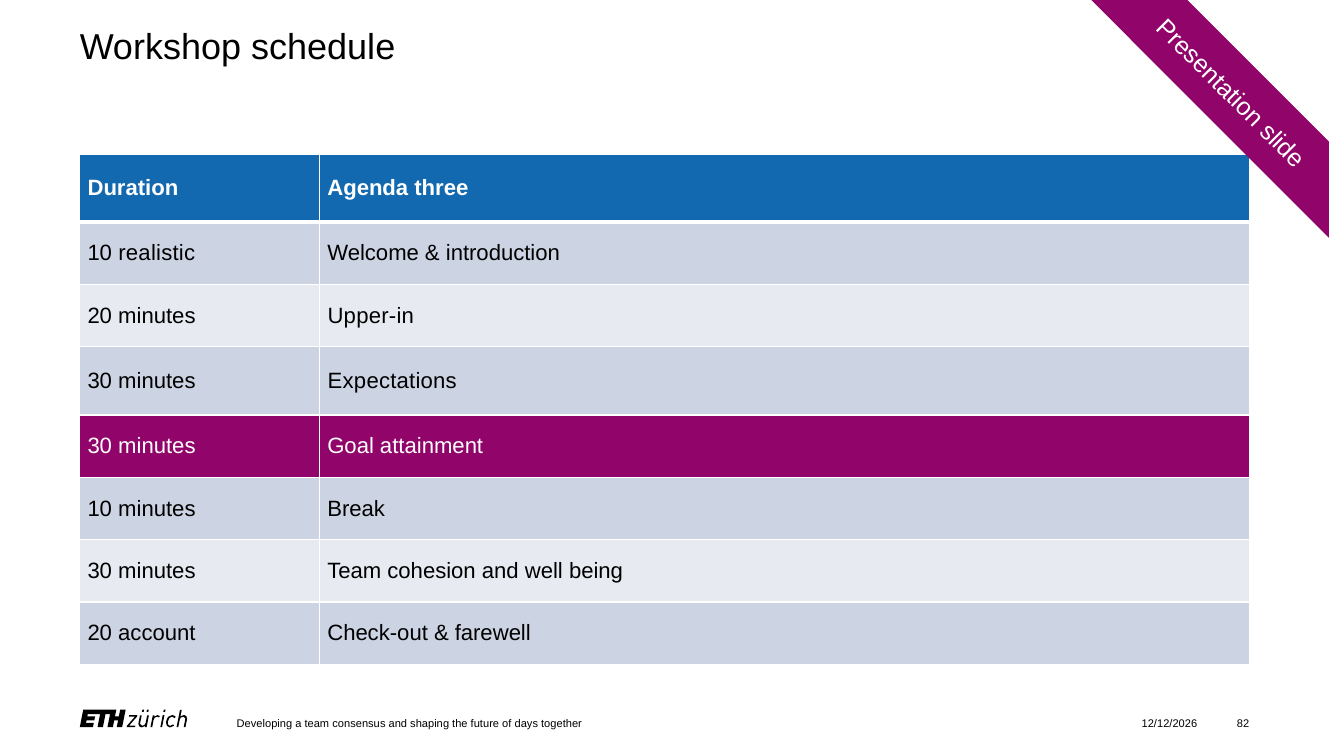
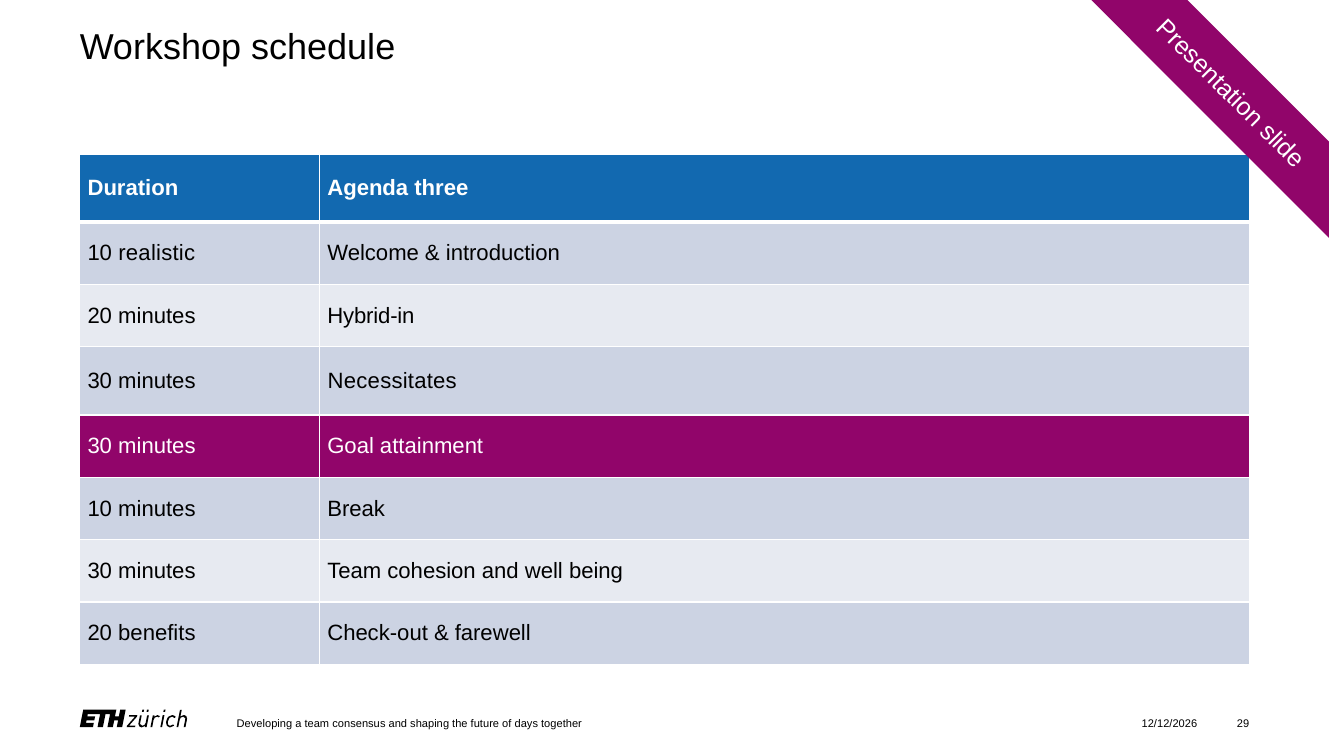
Upper-in: Upper-in -> Hybrid-in
Expectations: Expectations -> Necessitates
account: account -> benefits
82: 82 -> 29
